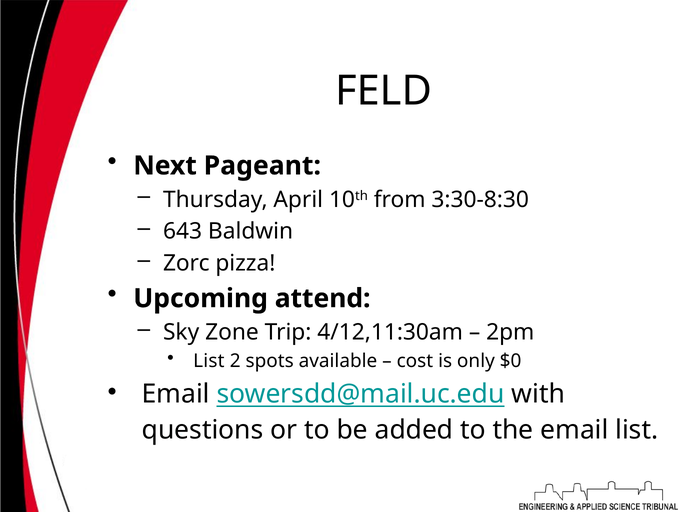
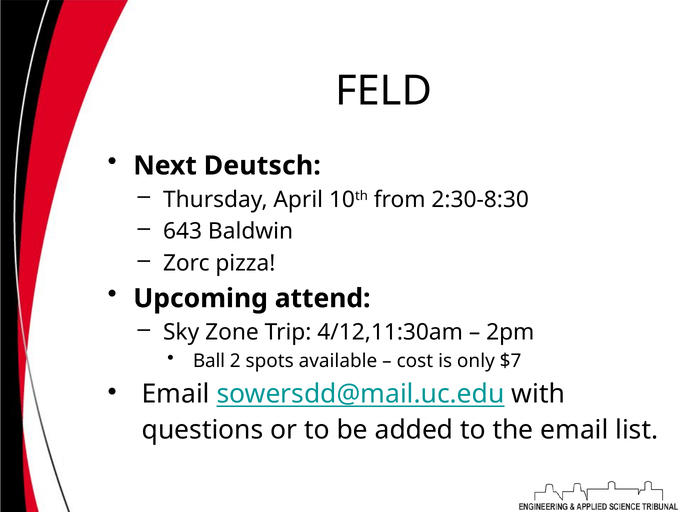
Pageant: Pageant -> Deutsch
3:30-8:30: 3:30-8:30 -> 2:30-8:30
List at (209, 361): List -> Ball
$0: $0 -> $7
